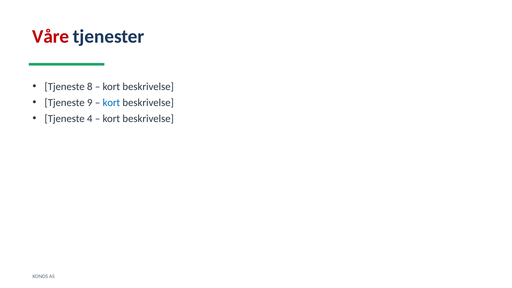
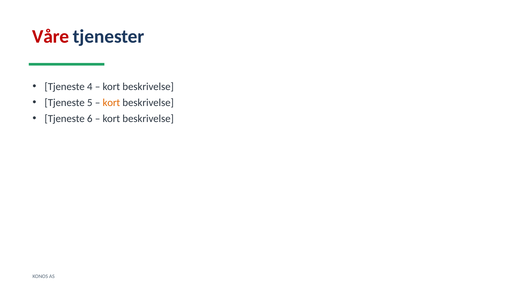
8: 8 -> 4
9: 9 -> 5
kort at (111, 103) colour: blue -> orange
4: 4 -> 6
